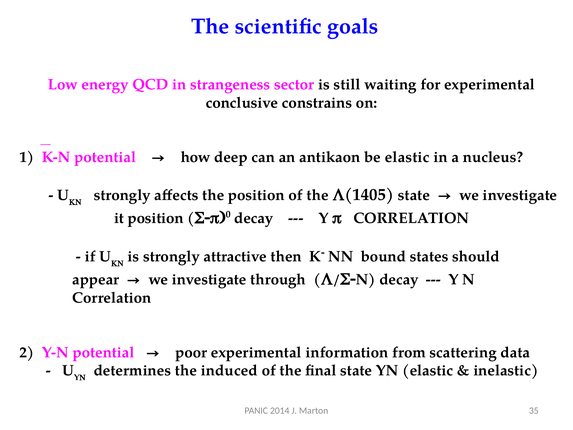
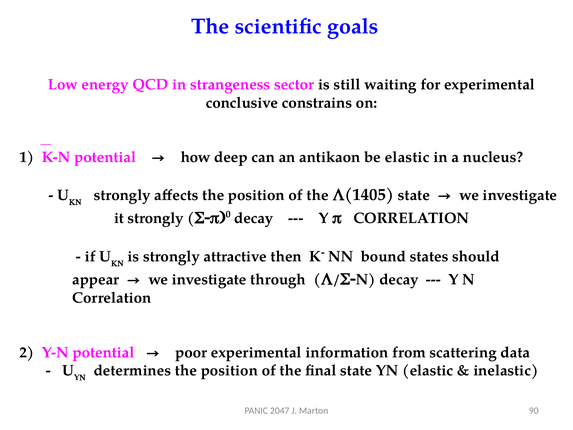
it position: position -> strongly
determines the induced: induced -> position
2014: 2014 -> 2047
35: 35 -> 90
